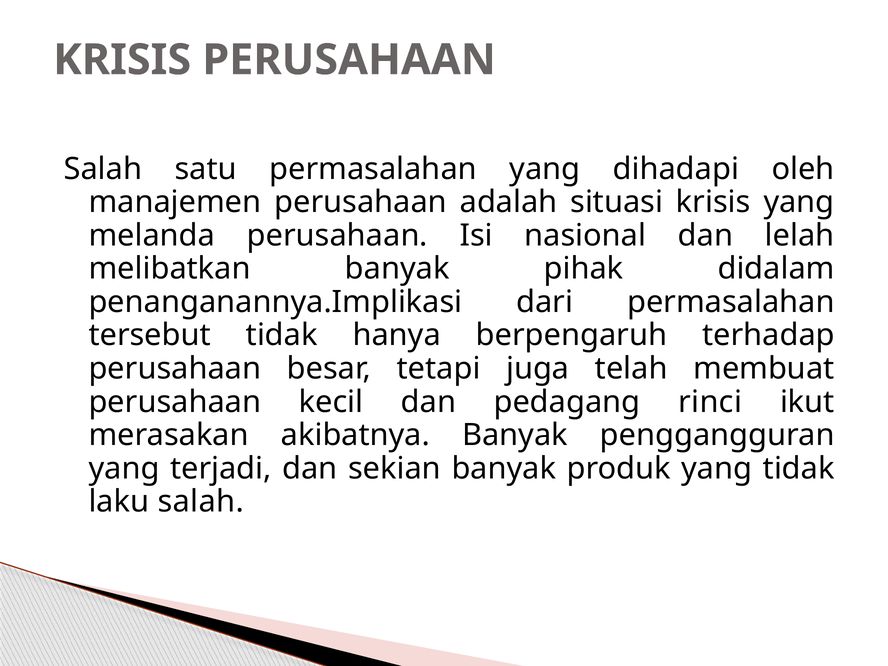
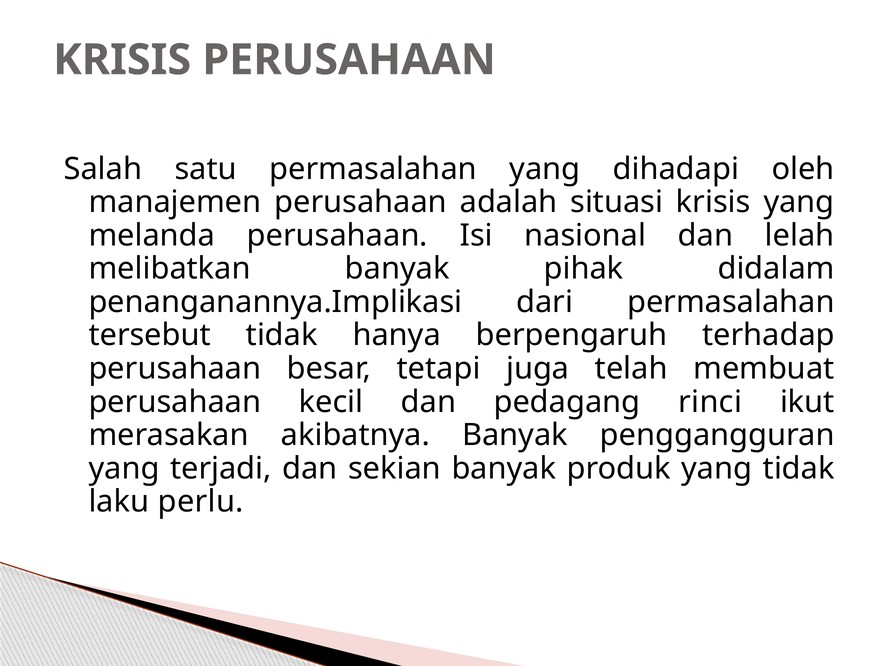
laku salah: salah -> perlu
